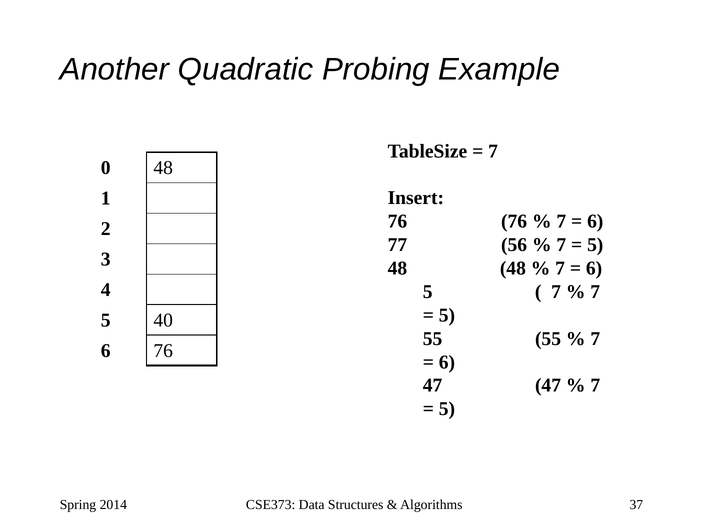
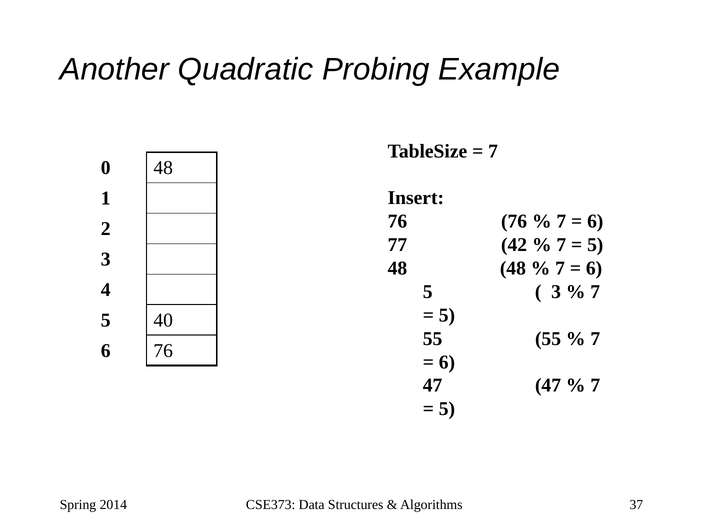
56: 56 -> 42
7 at (556, 292): 7 -> 3
